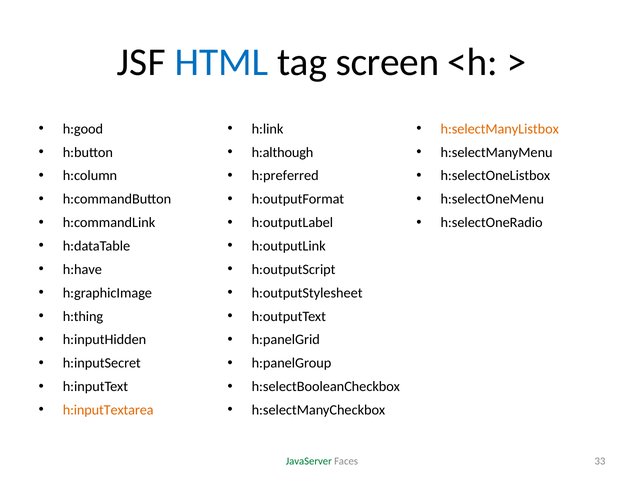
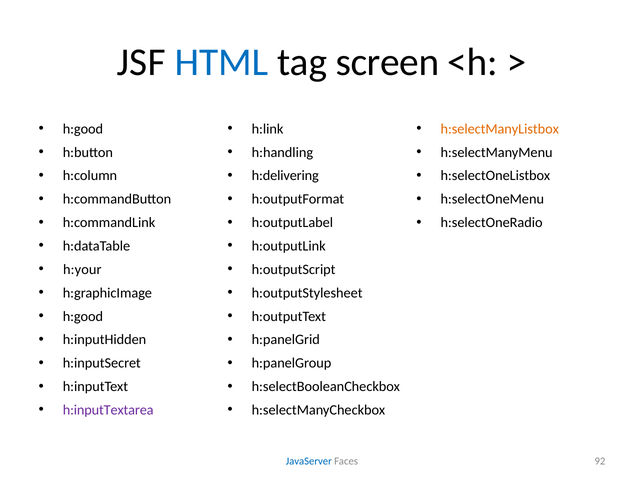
h:although: h:although -> h:handling
h:preferred: h:preferred -> h:delivering
h:have: h:have -> h:your
h:thing at (83, 316): h:thing -> h:good
h:inputTextarea colour: orange -> purple
JavaServer colour: green -> blue
33: 33 -> 92
